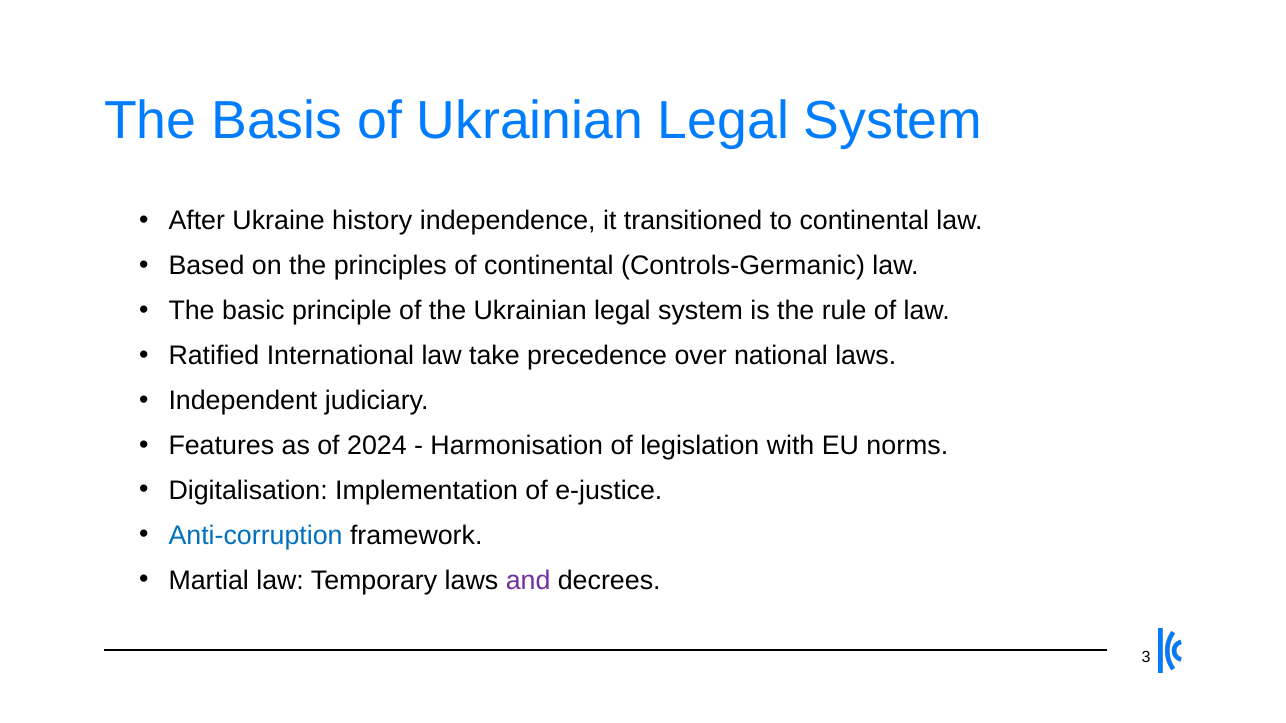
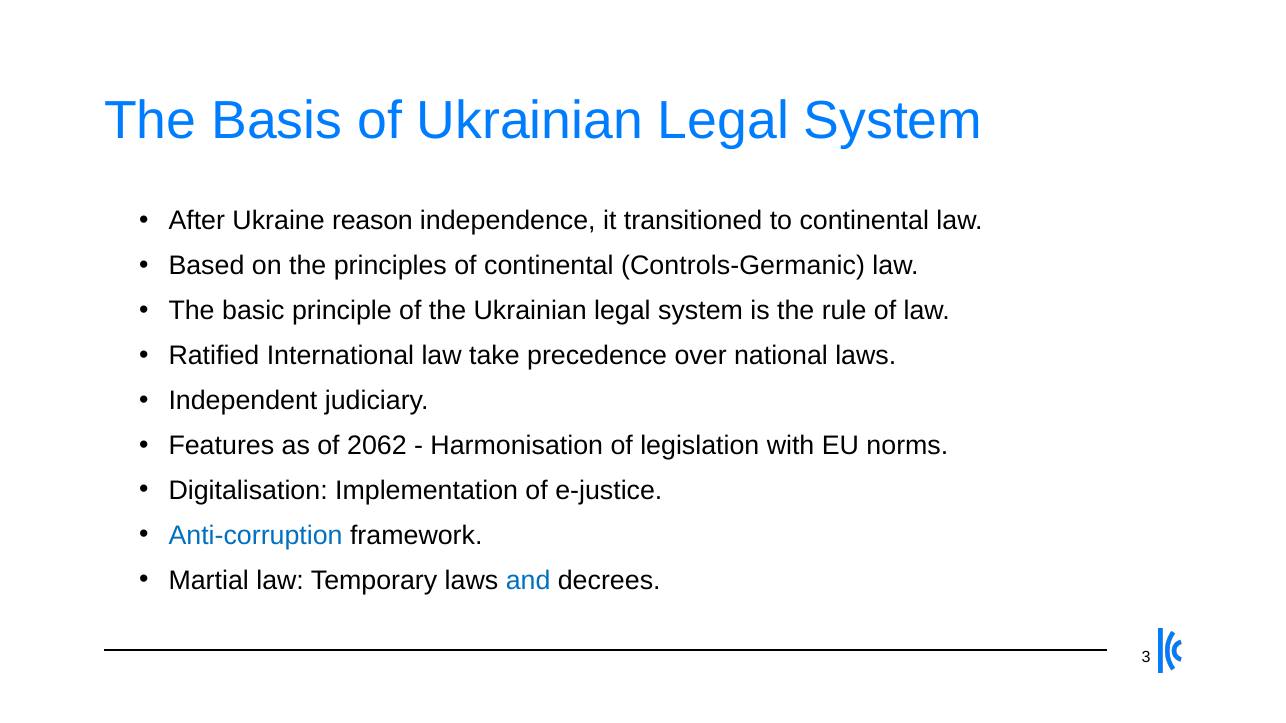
history: history -> reason
2024: 2024 -> 2062
and colour: purple -> blue
